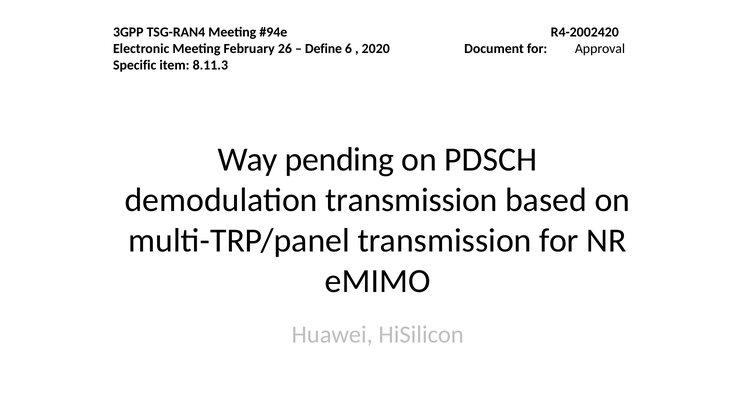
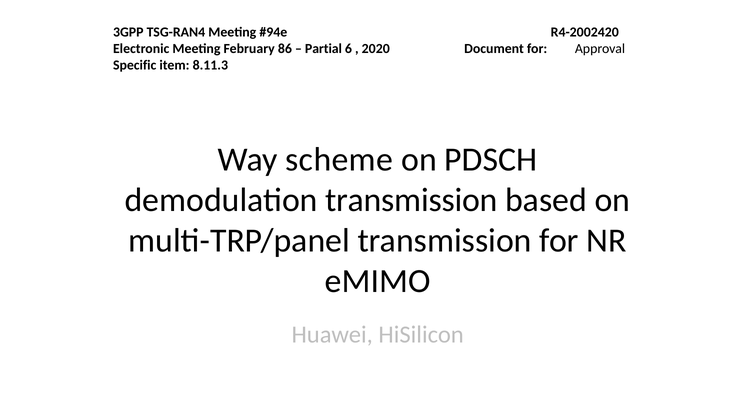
26: 26 -> 86
Define: Define -> Partial
pending: pending -> scheme
